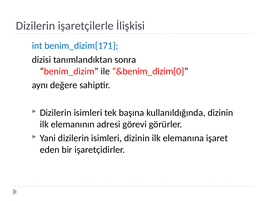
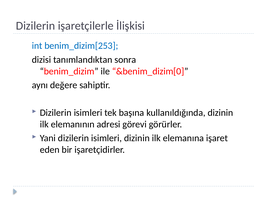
benim_dizim[171: benim_dizim[171 -> benim_dizim[253
